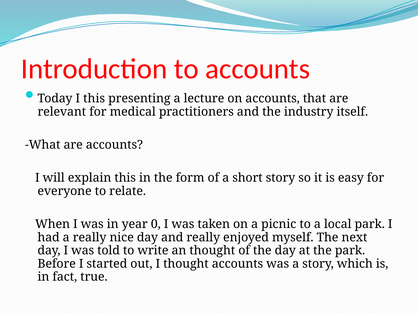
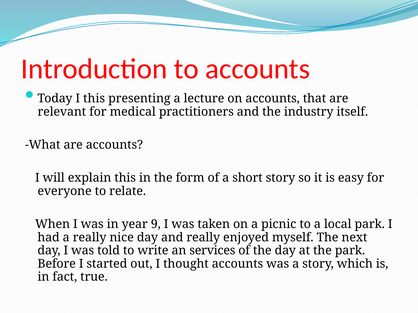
0: 0 -> 9
an thought: thought -> services
